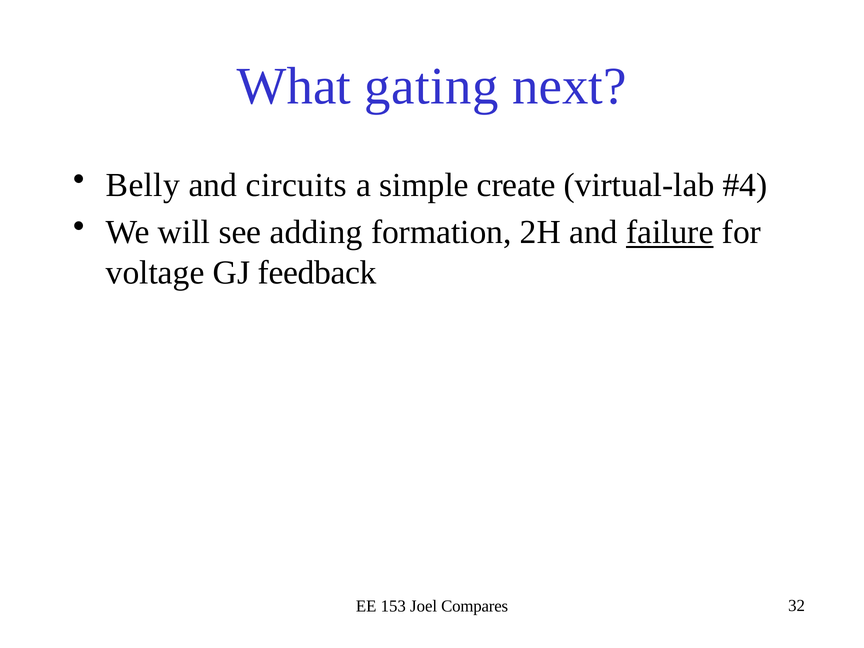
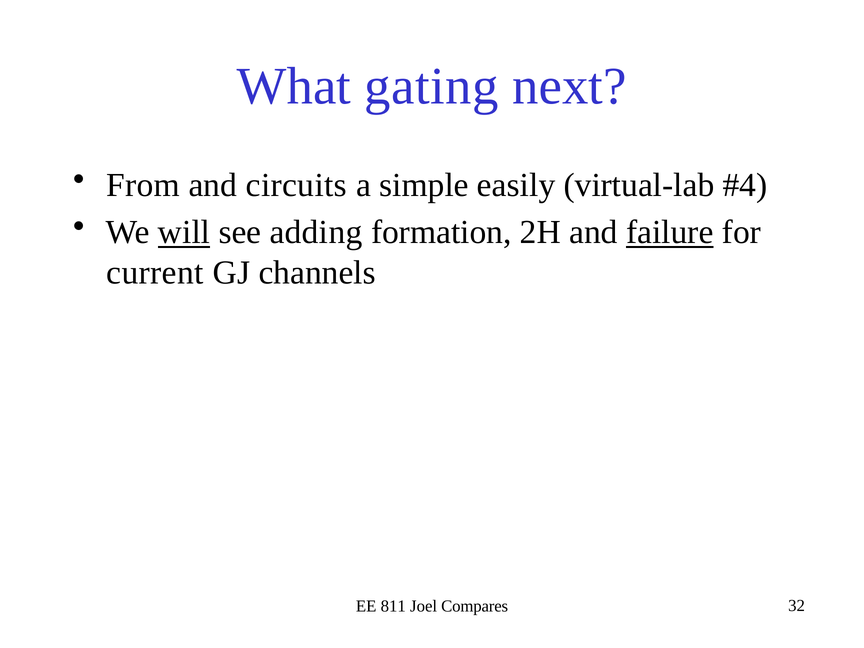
Belly: Belly -> From
create: create -> easily
will underline: none -> present
voltage: voltage -> current
feedback: feedback -> channels
153: 153 -> 811
